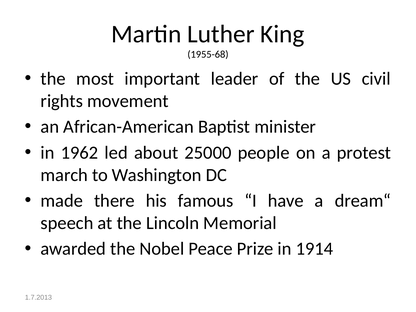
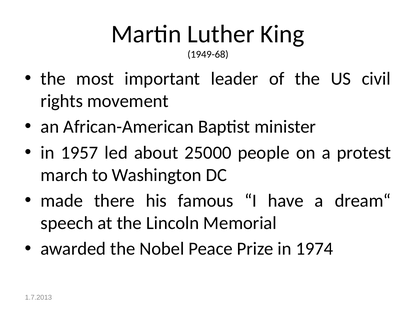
1955-68: 1955-68 -> 1949-68
1962: 1962 -> 1957
1914: 1914 -> 1974
